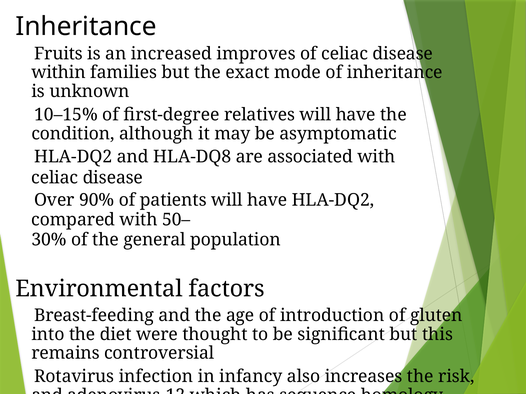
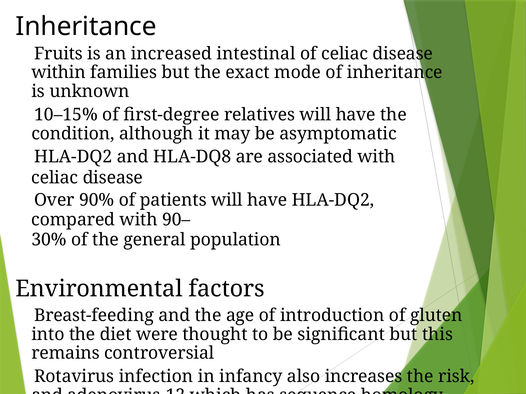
improves: improves -> intestinal
50–: 50– -> 90–
